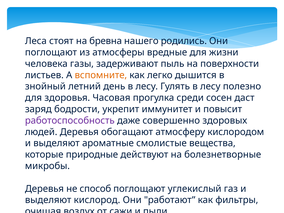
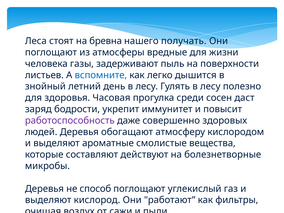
родились: родились -> получать
вспомните colour: orange -> blue
природные: природные -> составляют
